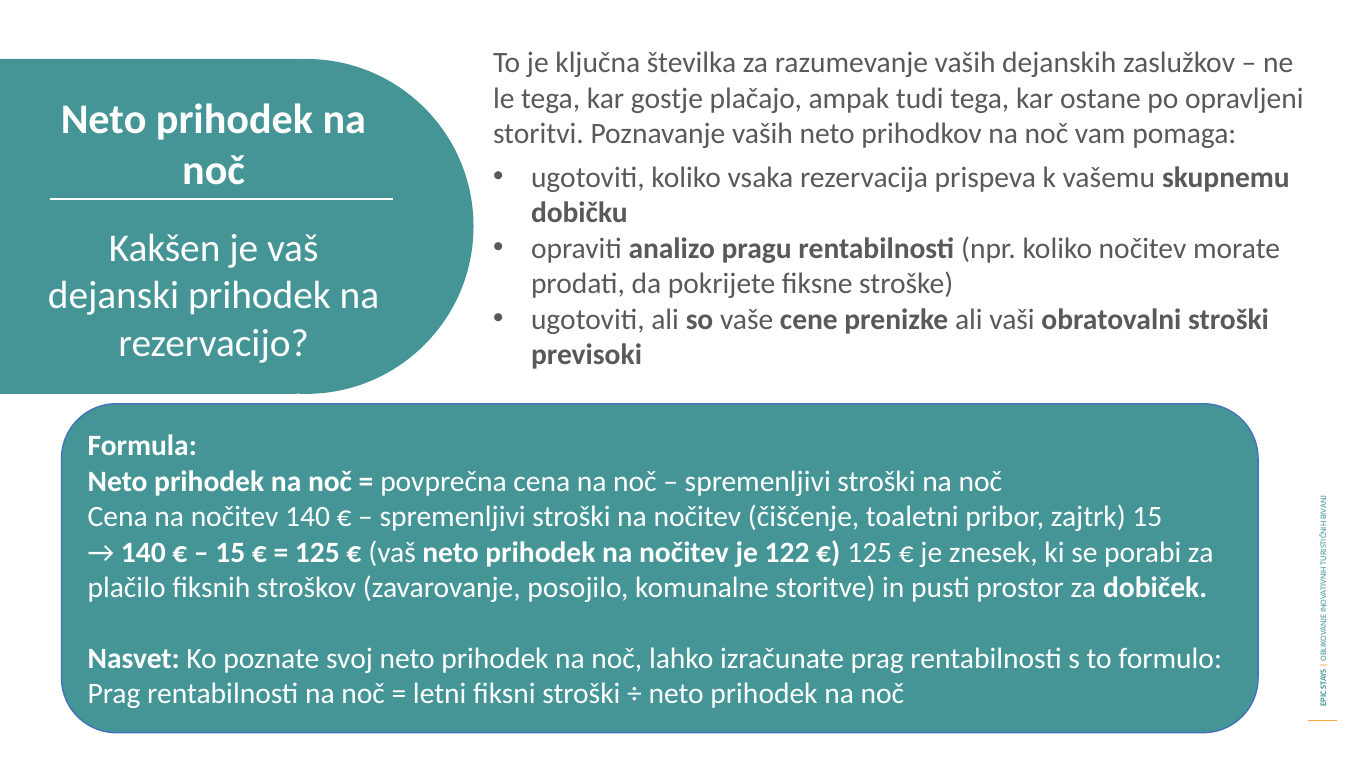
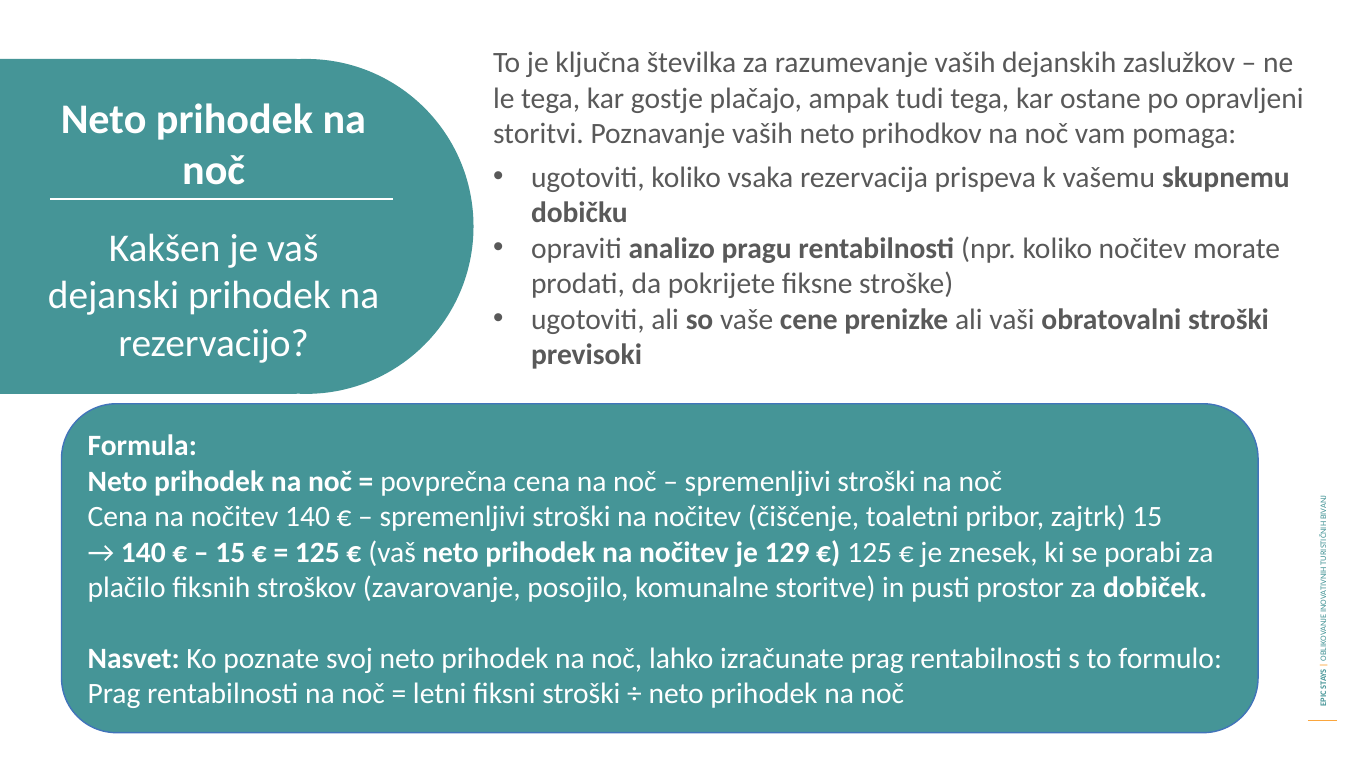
122: 122 -> 129
